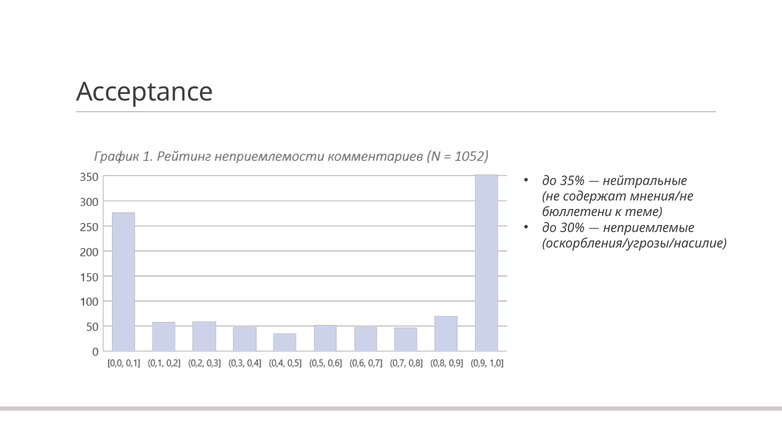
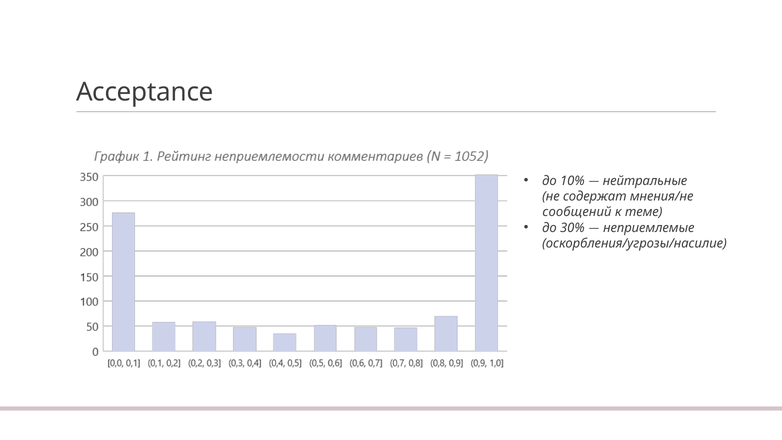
35%: 35% -> 10%
бюллетени: бюллетени -> сообщений
